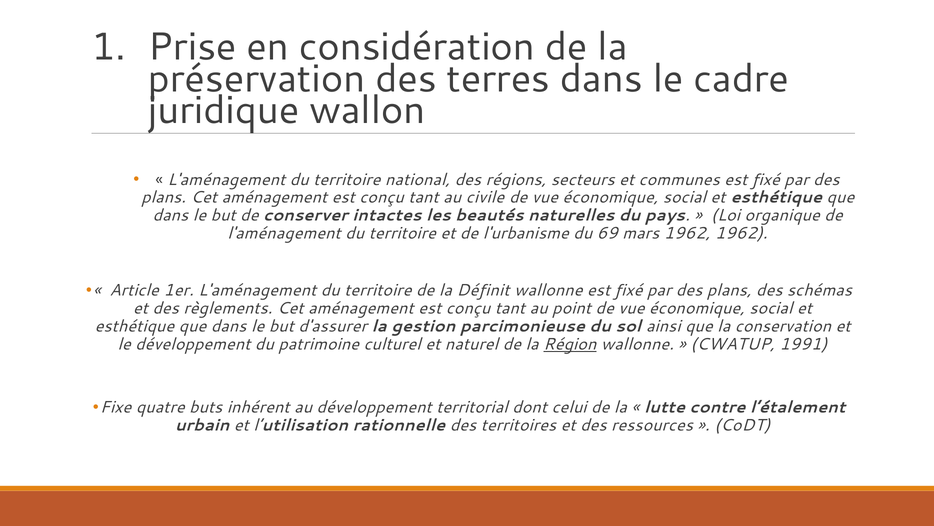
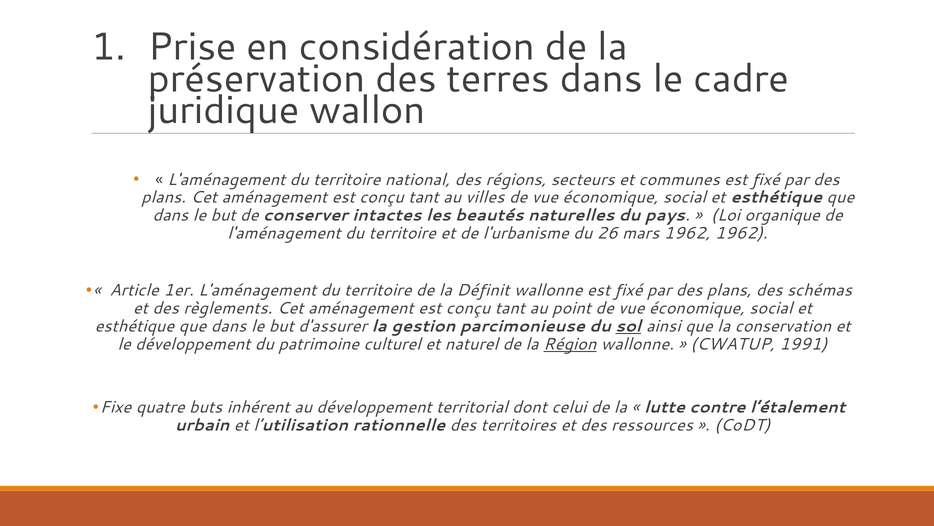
civile: civile -> villes
69: 69 -> 26
sol underline: none -> present
